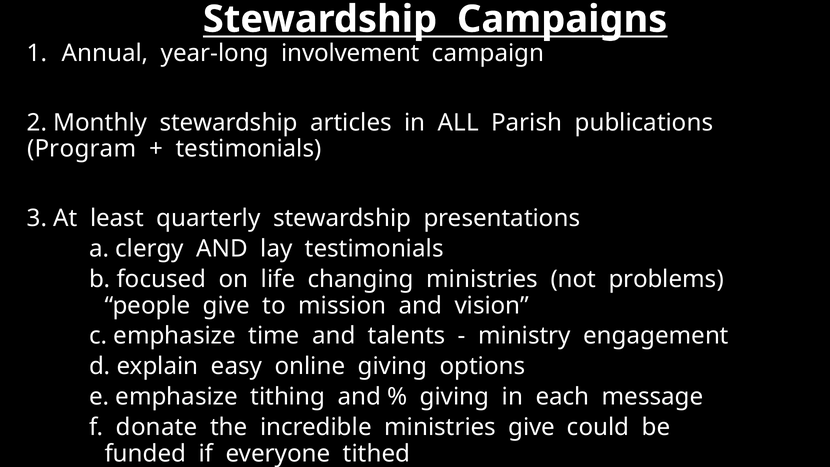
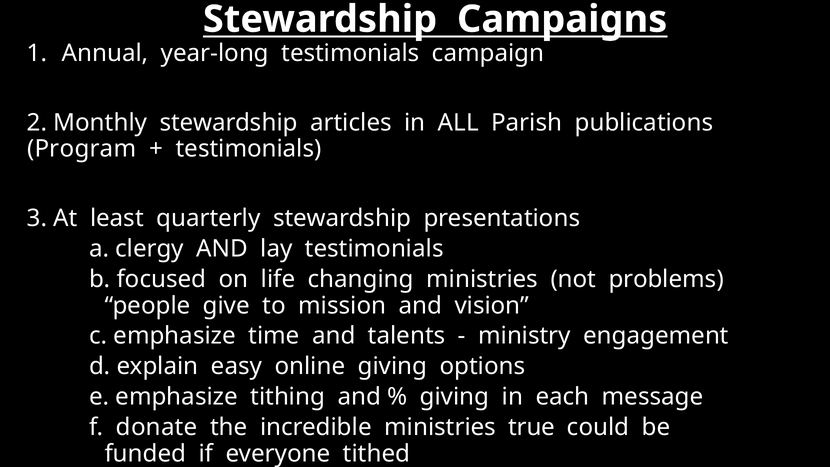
year-long involvement: involvement -> testimonials
ministries give: give -> true
